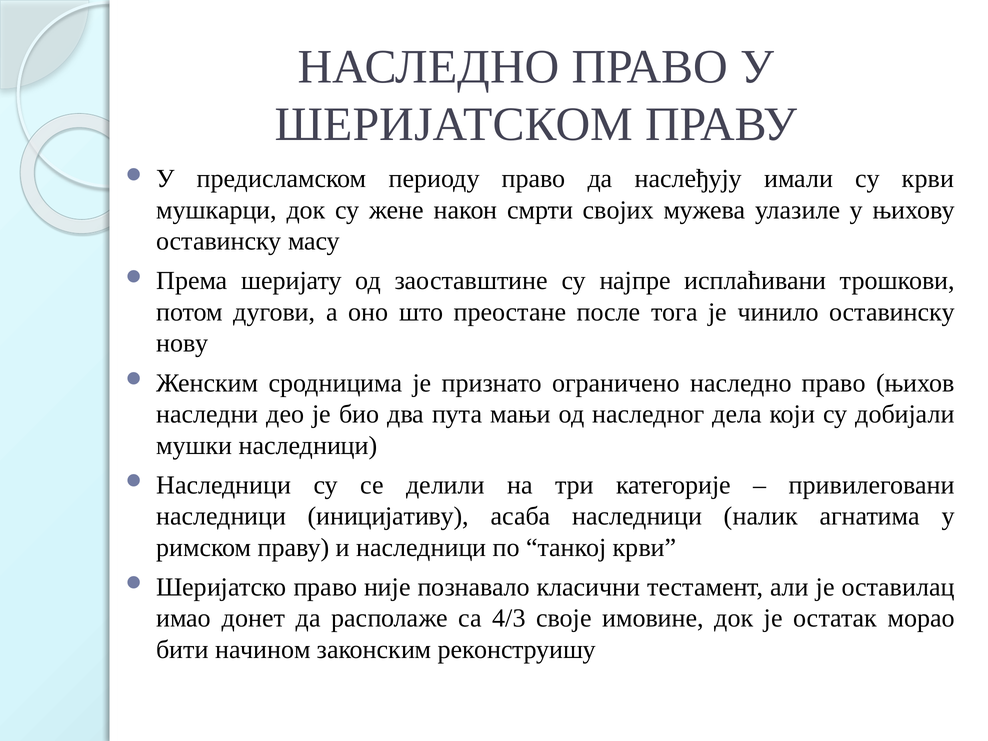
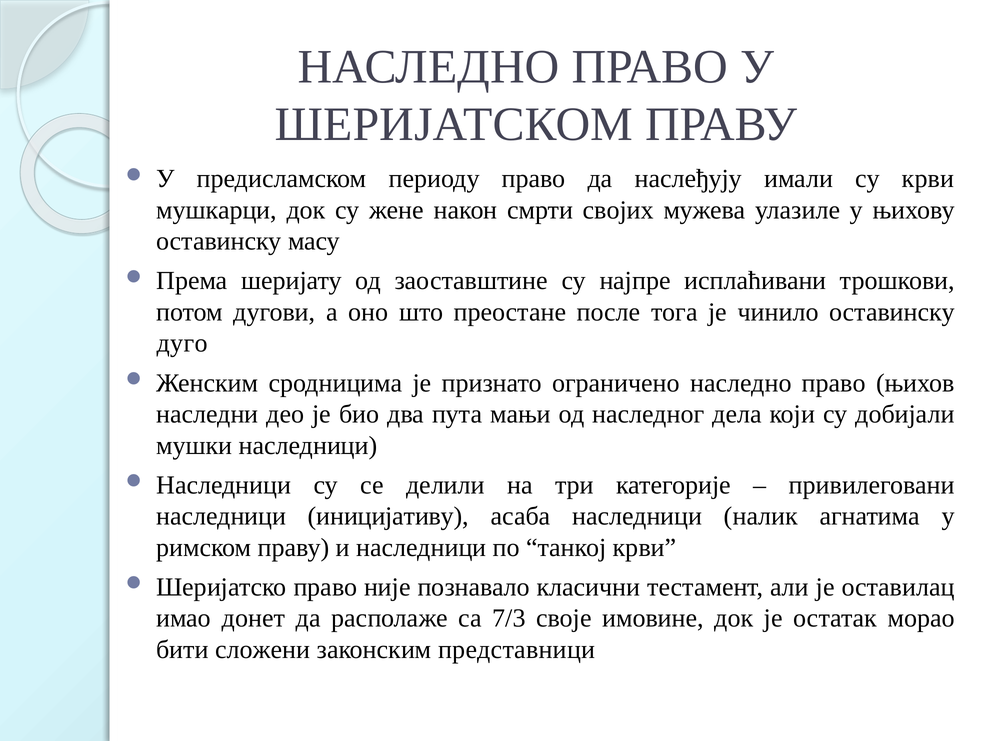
нову: нову -> дуго
4/3: 4/3 -> 7/3
начином: начином -> сложени
реконструишу: реконструишу -> представници
